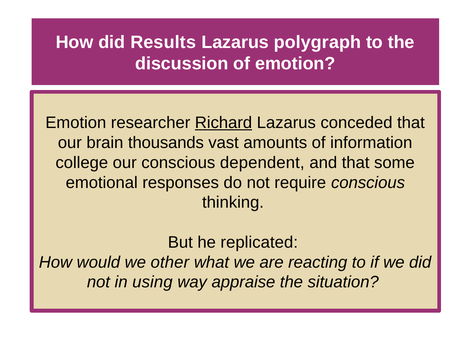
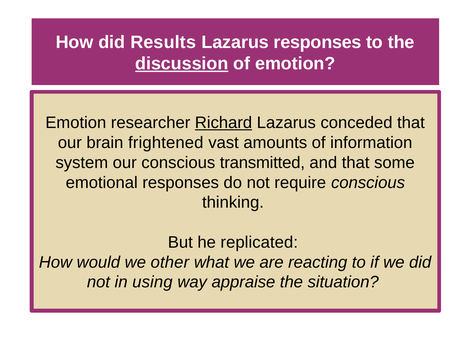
Lazarus polygraph: polygraph -> responses
discussion underline: none -> present
thousands: thousands -> frightened
college: college -> system
dependent: dependent -> transmitted
